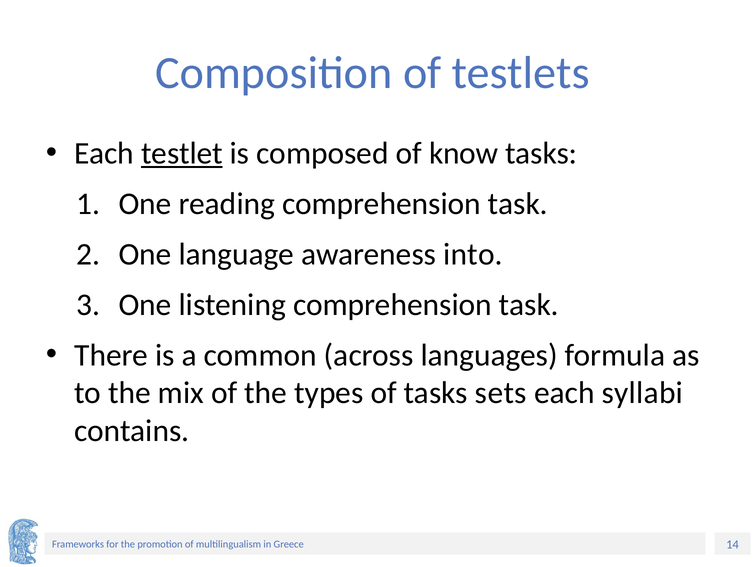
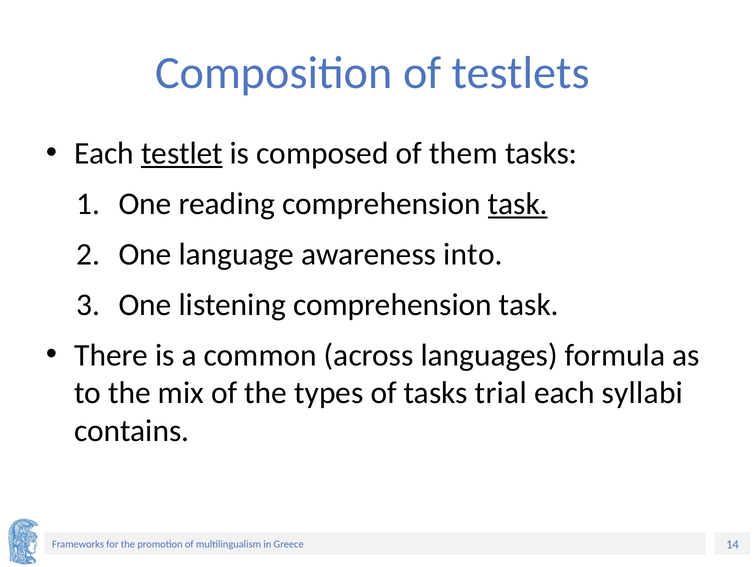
know: know -> them
task at (518, 204) underline: none -> present
sets: sets -> trial
